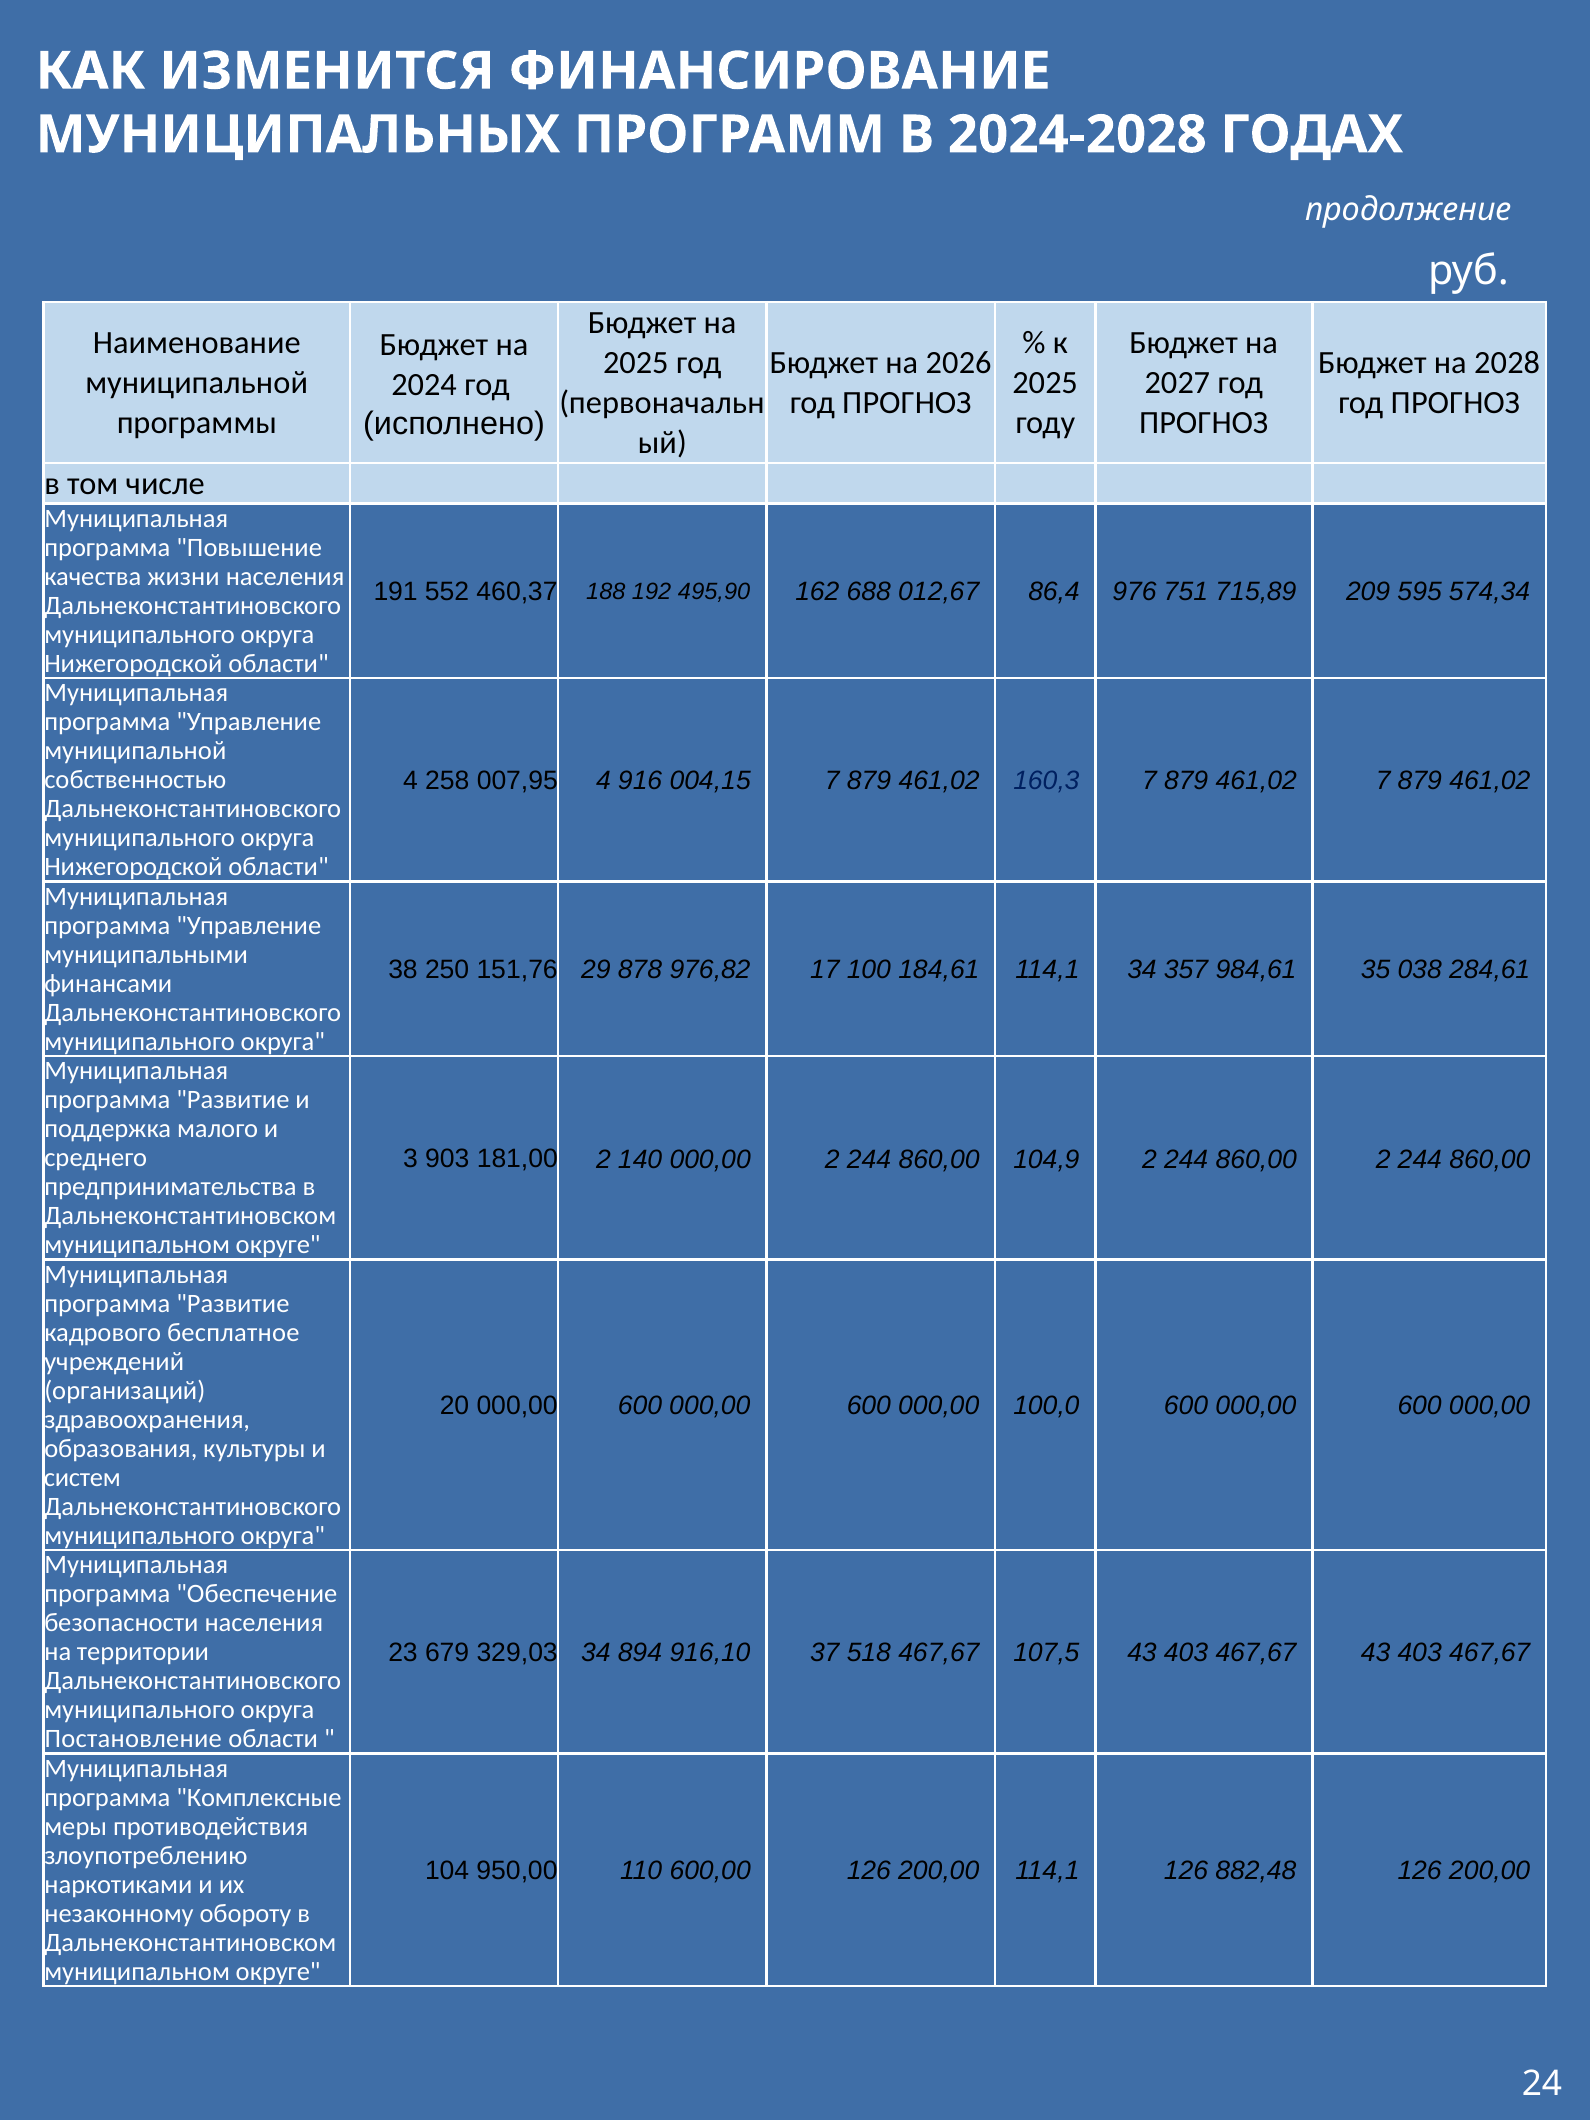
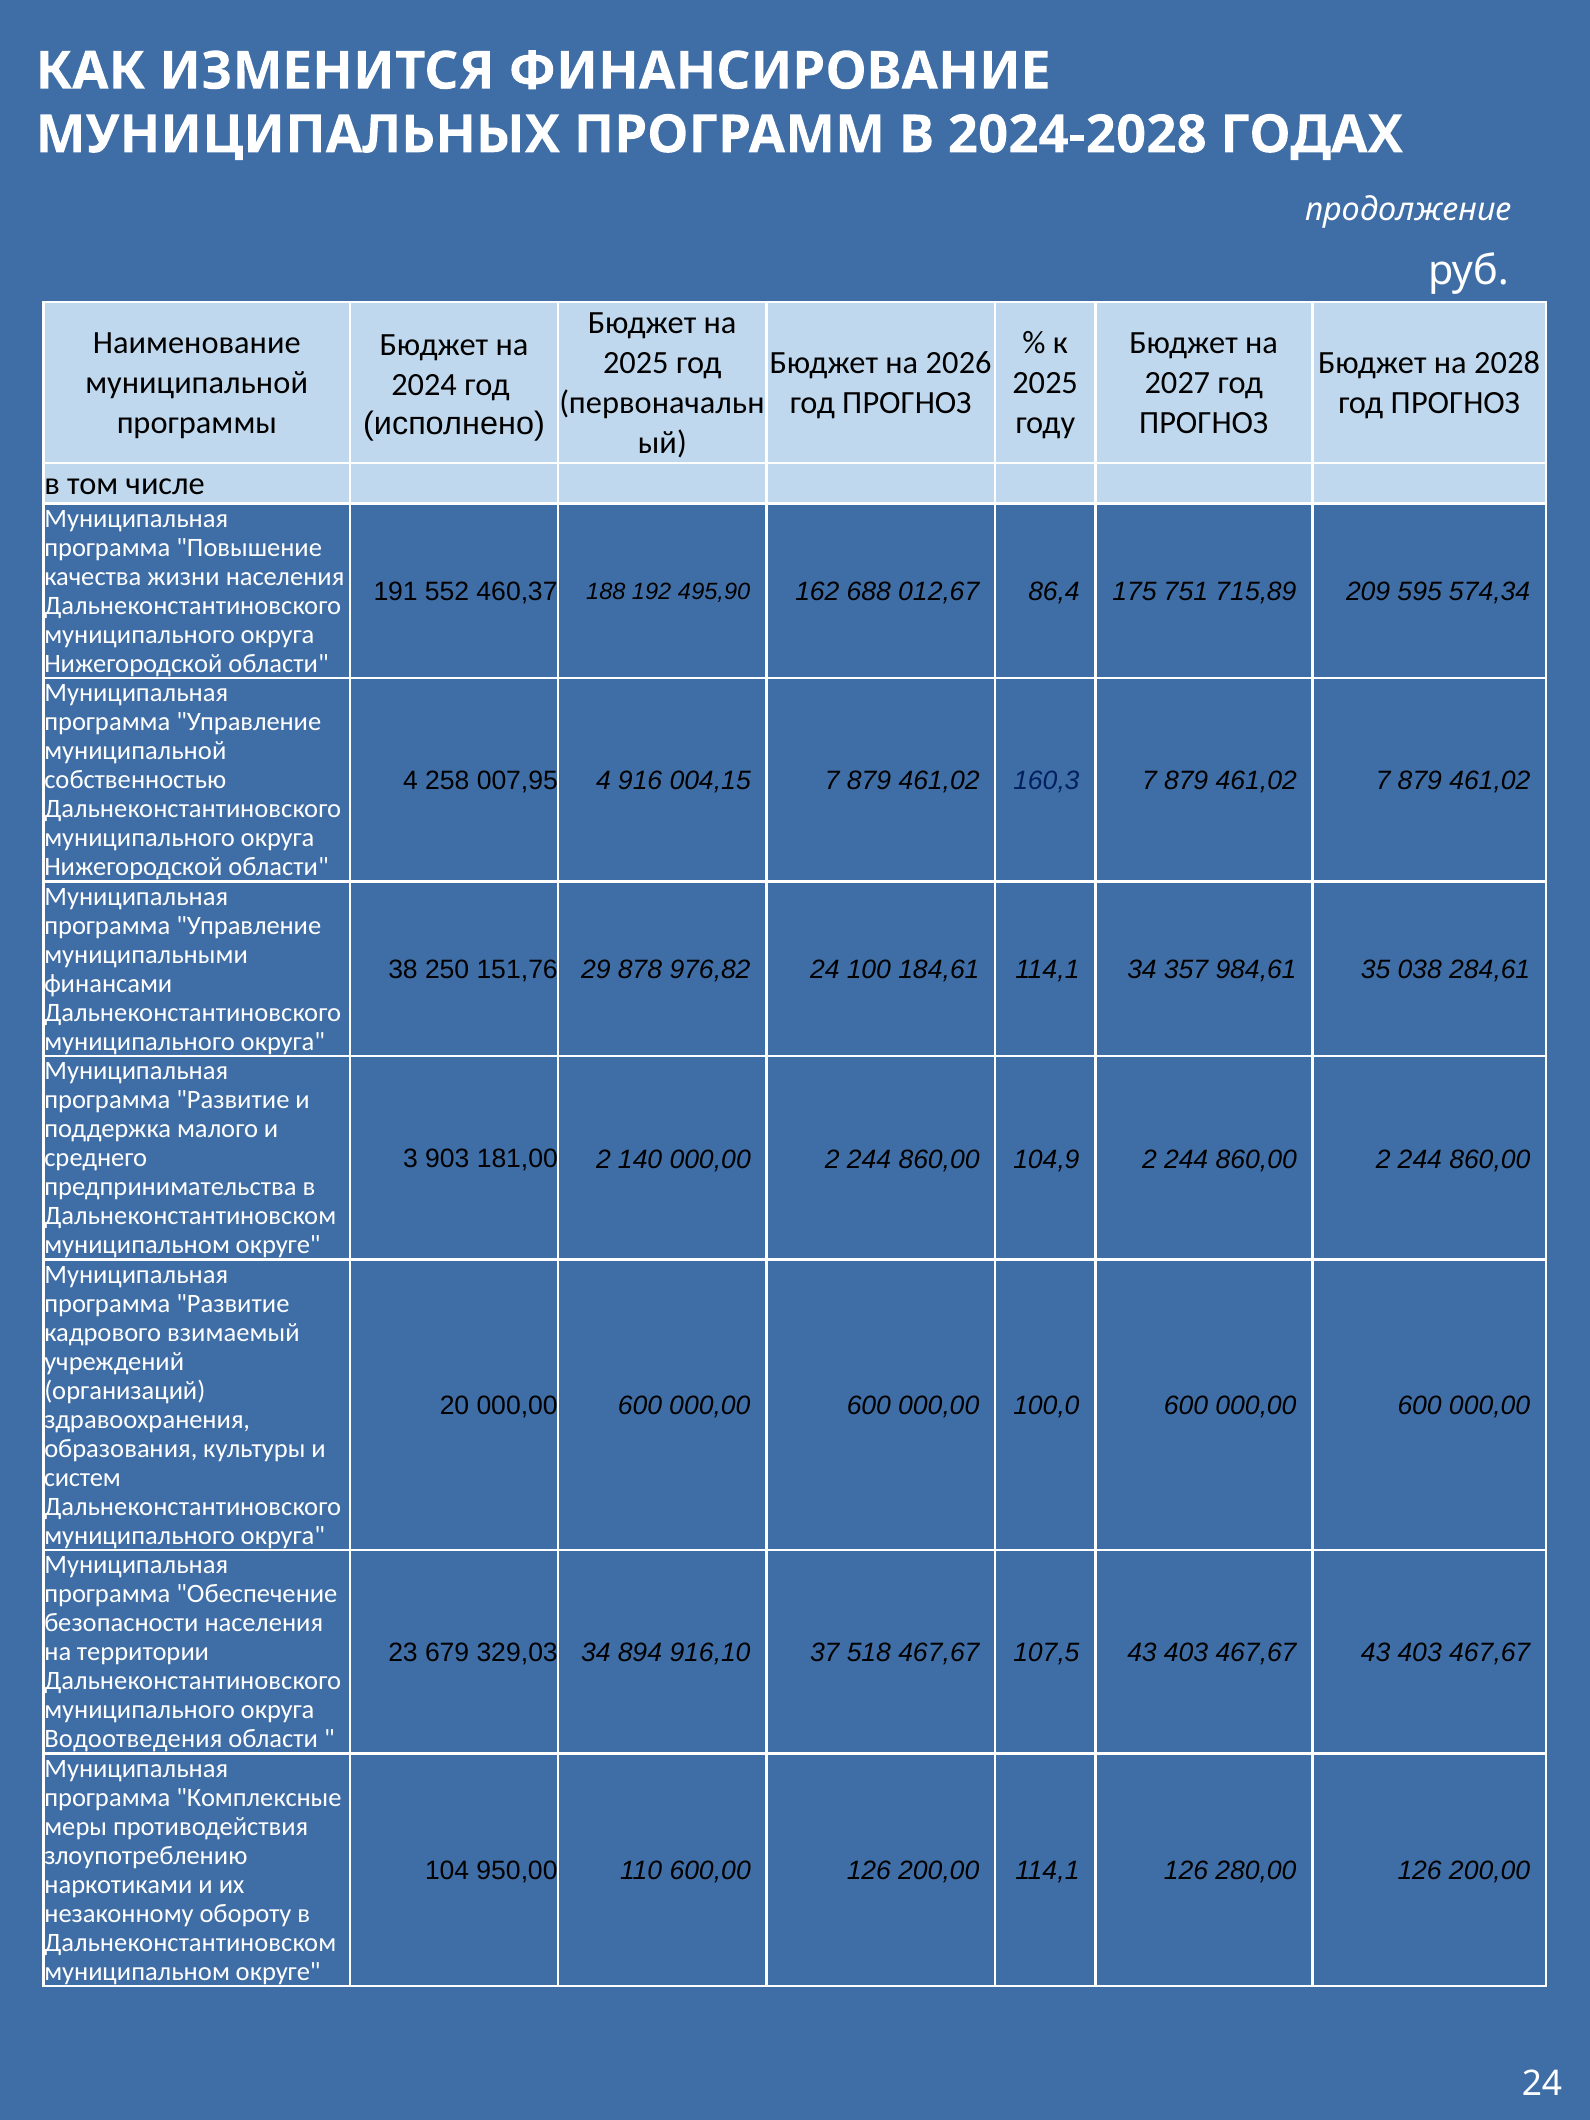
976: 976 -> 175
976,82 17: 17 -> 24
бесплатное: бесплатное -> взимаемый
Постановление: Постановление -> Водоотведения
882,48: 882,48 -> 280,00
